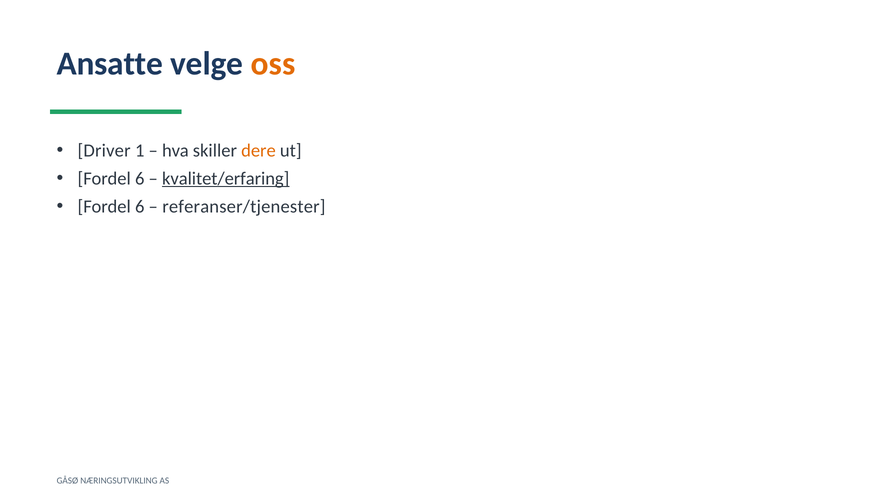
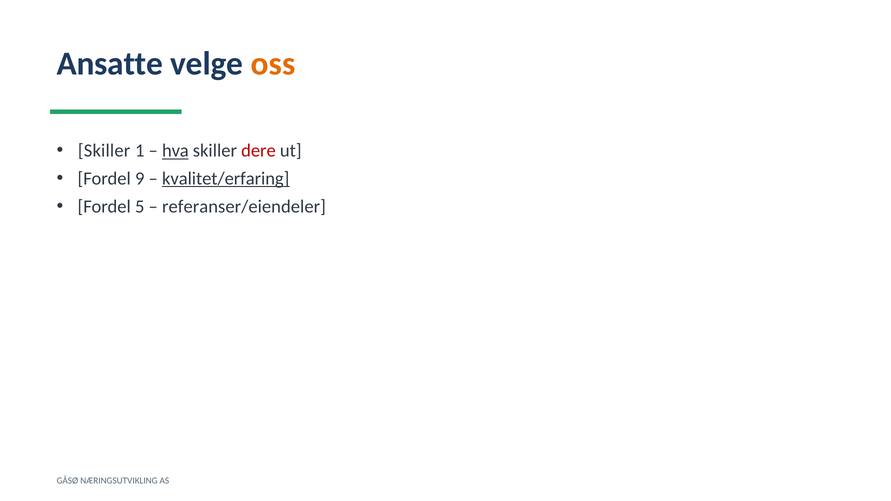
Driver at (104, 151): Driver -> Skiller
hva underline: none -> present
dere colour: orange -> red
6 at (140, 179): 6 -> 9
6 at (140, 207): 6 -> 5
referanser/tjenester: referanser/tjenester -> referanser/eiendeler
